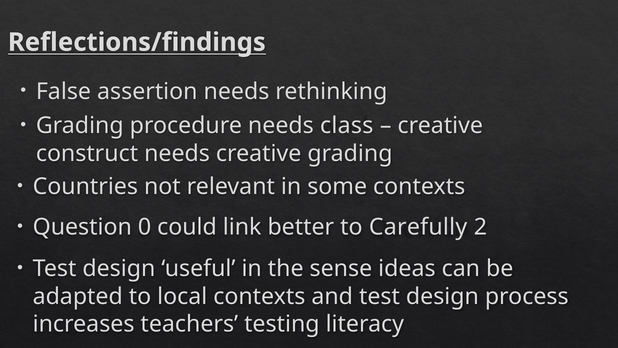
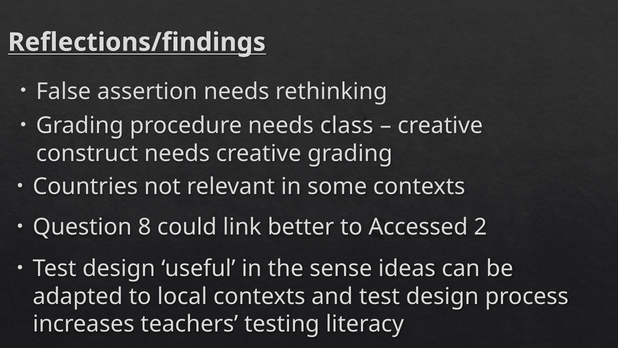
0: 0 -> 8
Carefully: Carefully -> Accessed
